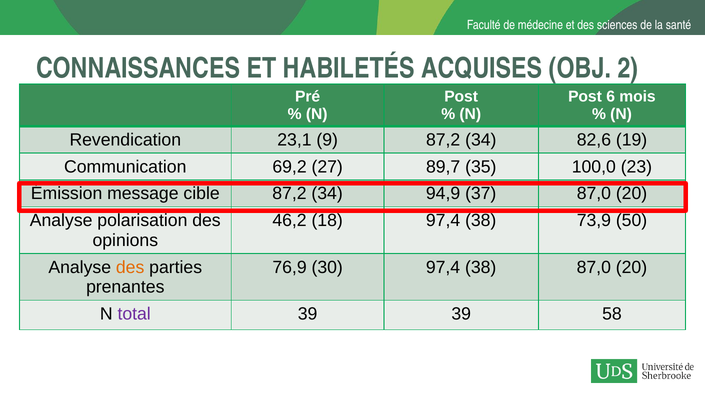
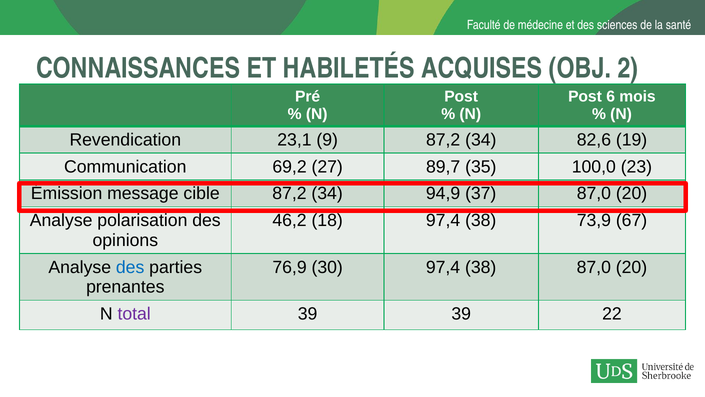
50: 50 -> 67
des at (130, 267) colour: orange -> blue
58: 58 -> 22
